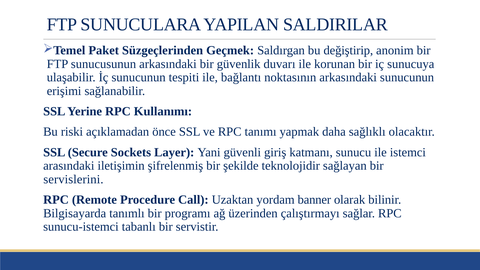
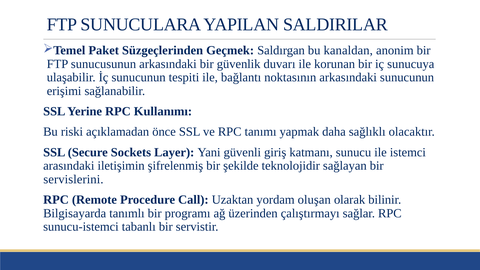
değiştirip: değiştirip -> kanaldan
banner: banner -> oluşan
